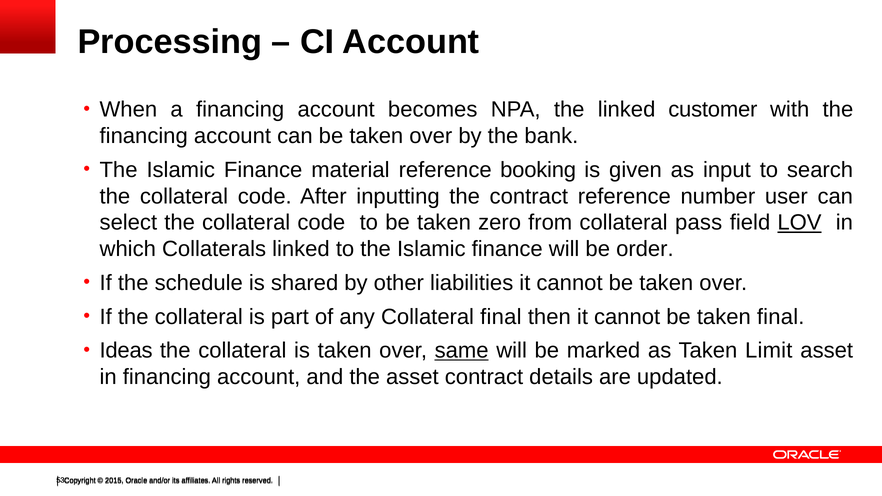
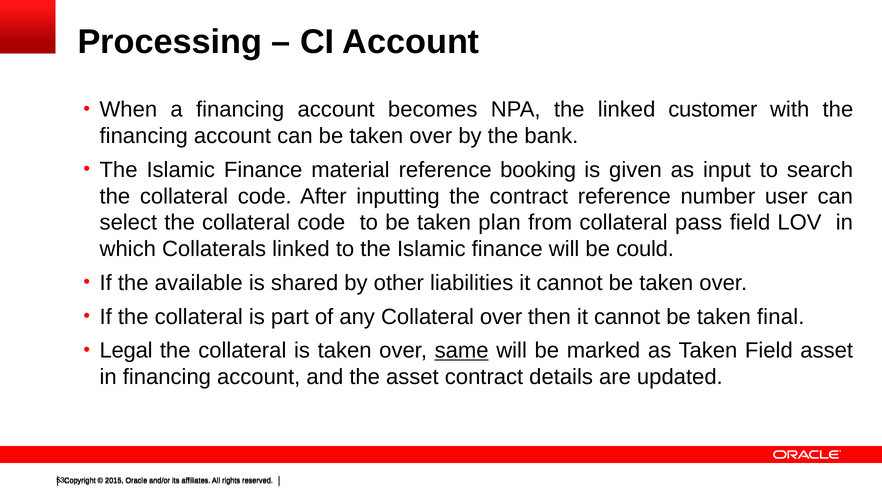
zero: zero -> plan
LOV underline: present -> none
order: order -> could
schedule: schedule -> available
Collateral final: final -> over
Ideas: Ideas -> Legal
Taken Limit: Limit -> Field
